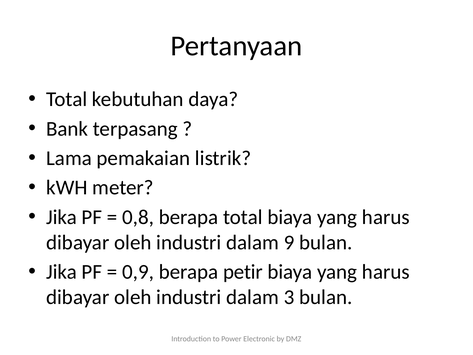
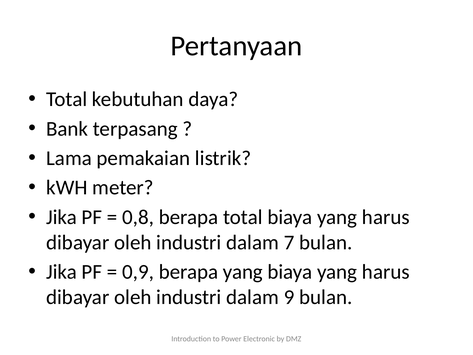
9: 9 -> 7
berapa petir: petir -> yang
3: 3 -> 9
